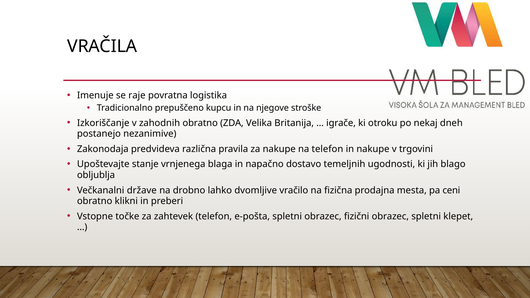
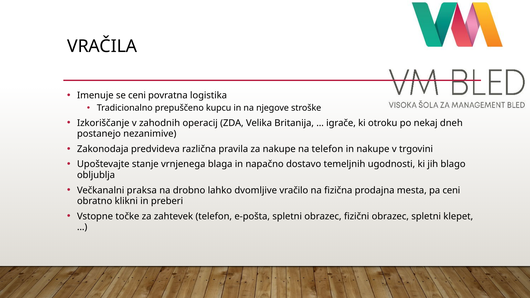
se raje: raje -> ceni
zahodnih obratno: obratno -> operacij
države: države -> praksa
